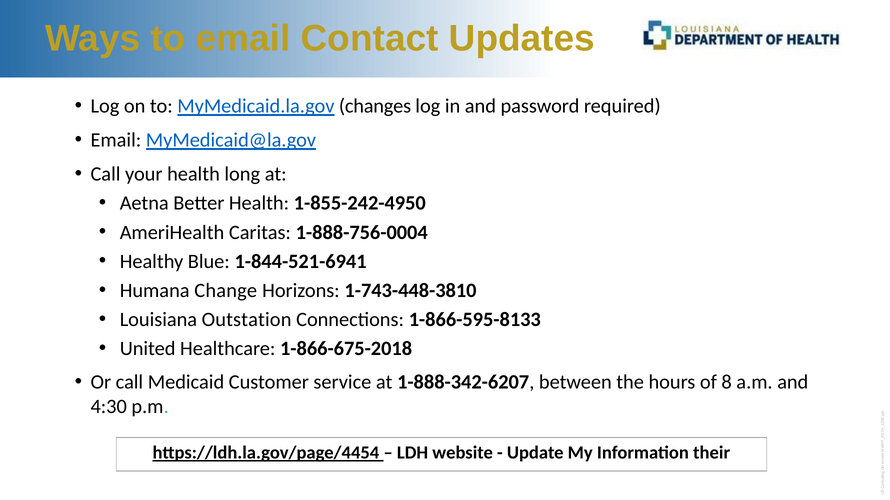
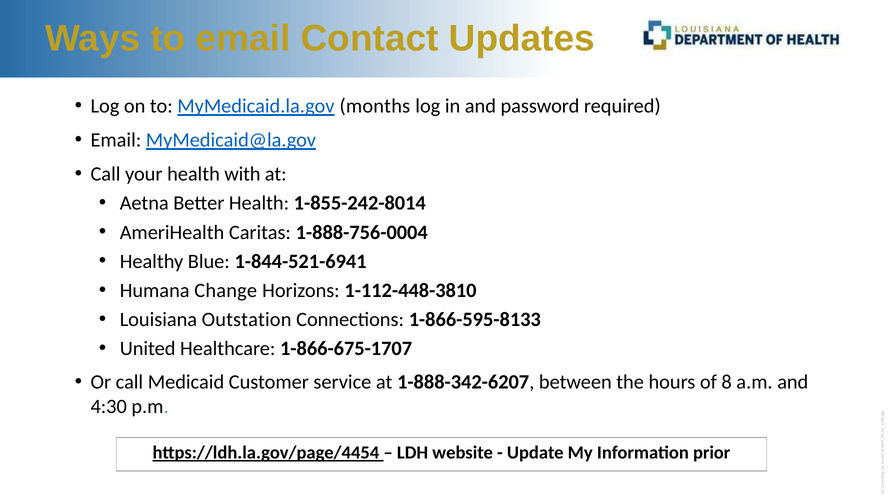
changes: changes -> months
long: long -> with
1-855-242-4950: 1-855-242-4950 -> 1-855-242-8014
1-743-448-3810: 1-743-448-3810 -> 1-112-448-3810
1-866-675-2018: 1-866-675-2018 -> 1-866-675-1707
their: their -> prior
